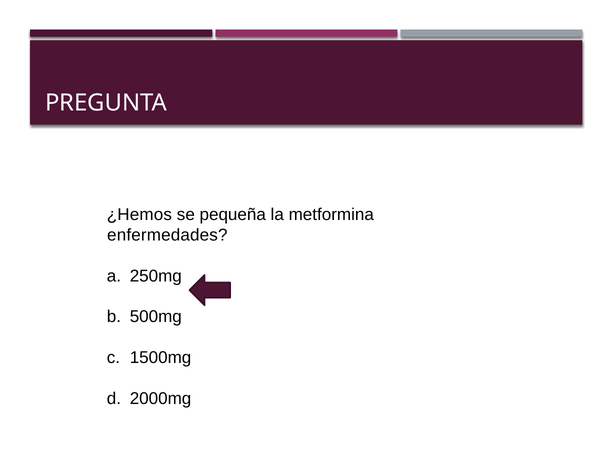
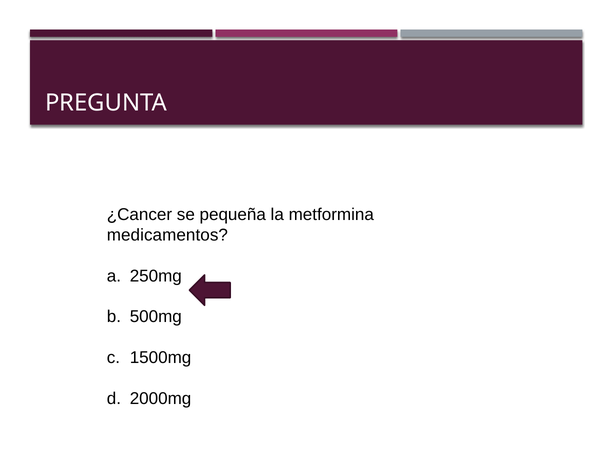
¿Hemos: ¿Hemos -> ¿Cancer
enfermedades: enfermedades -> medicamentos
